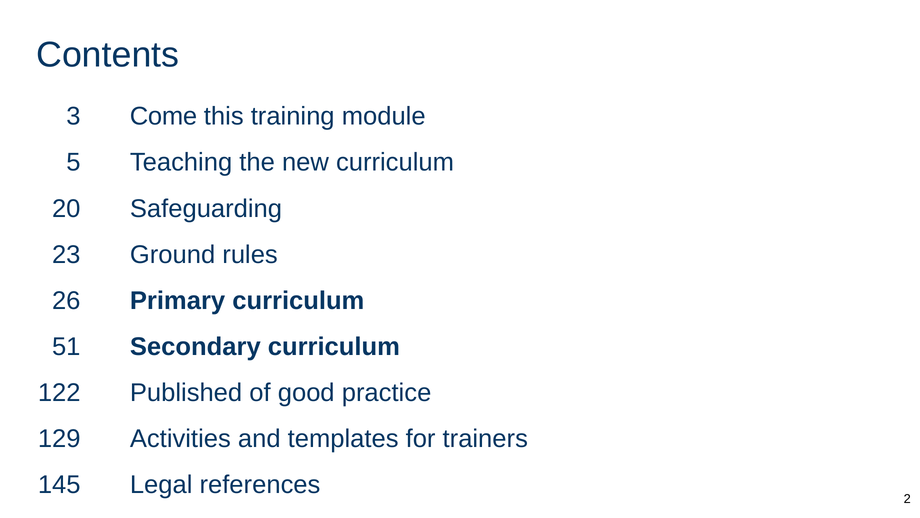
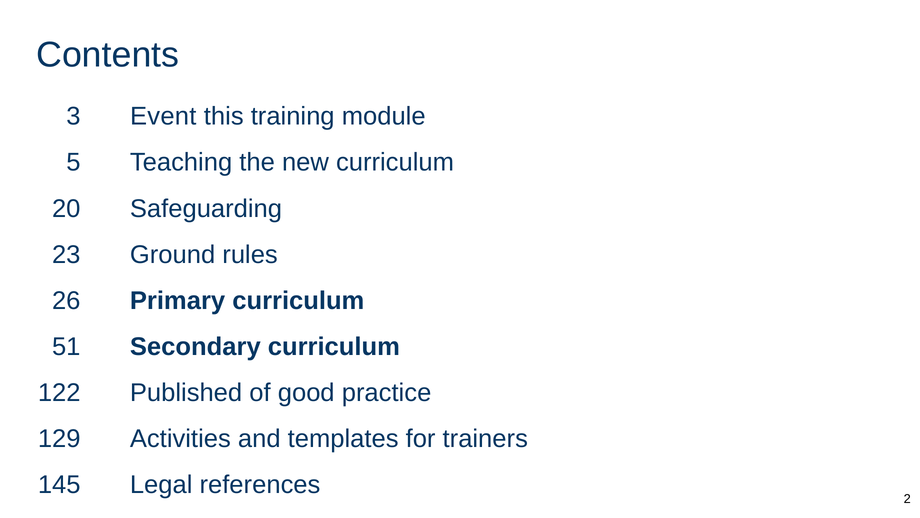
Come: Come -> Event
